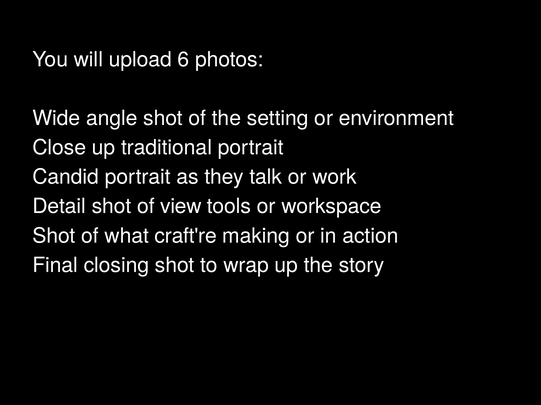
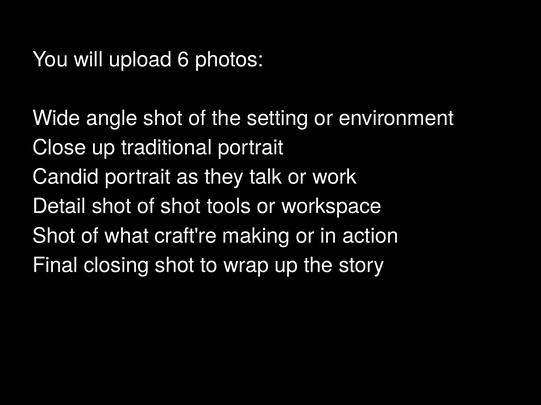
of view: view -> shot
